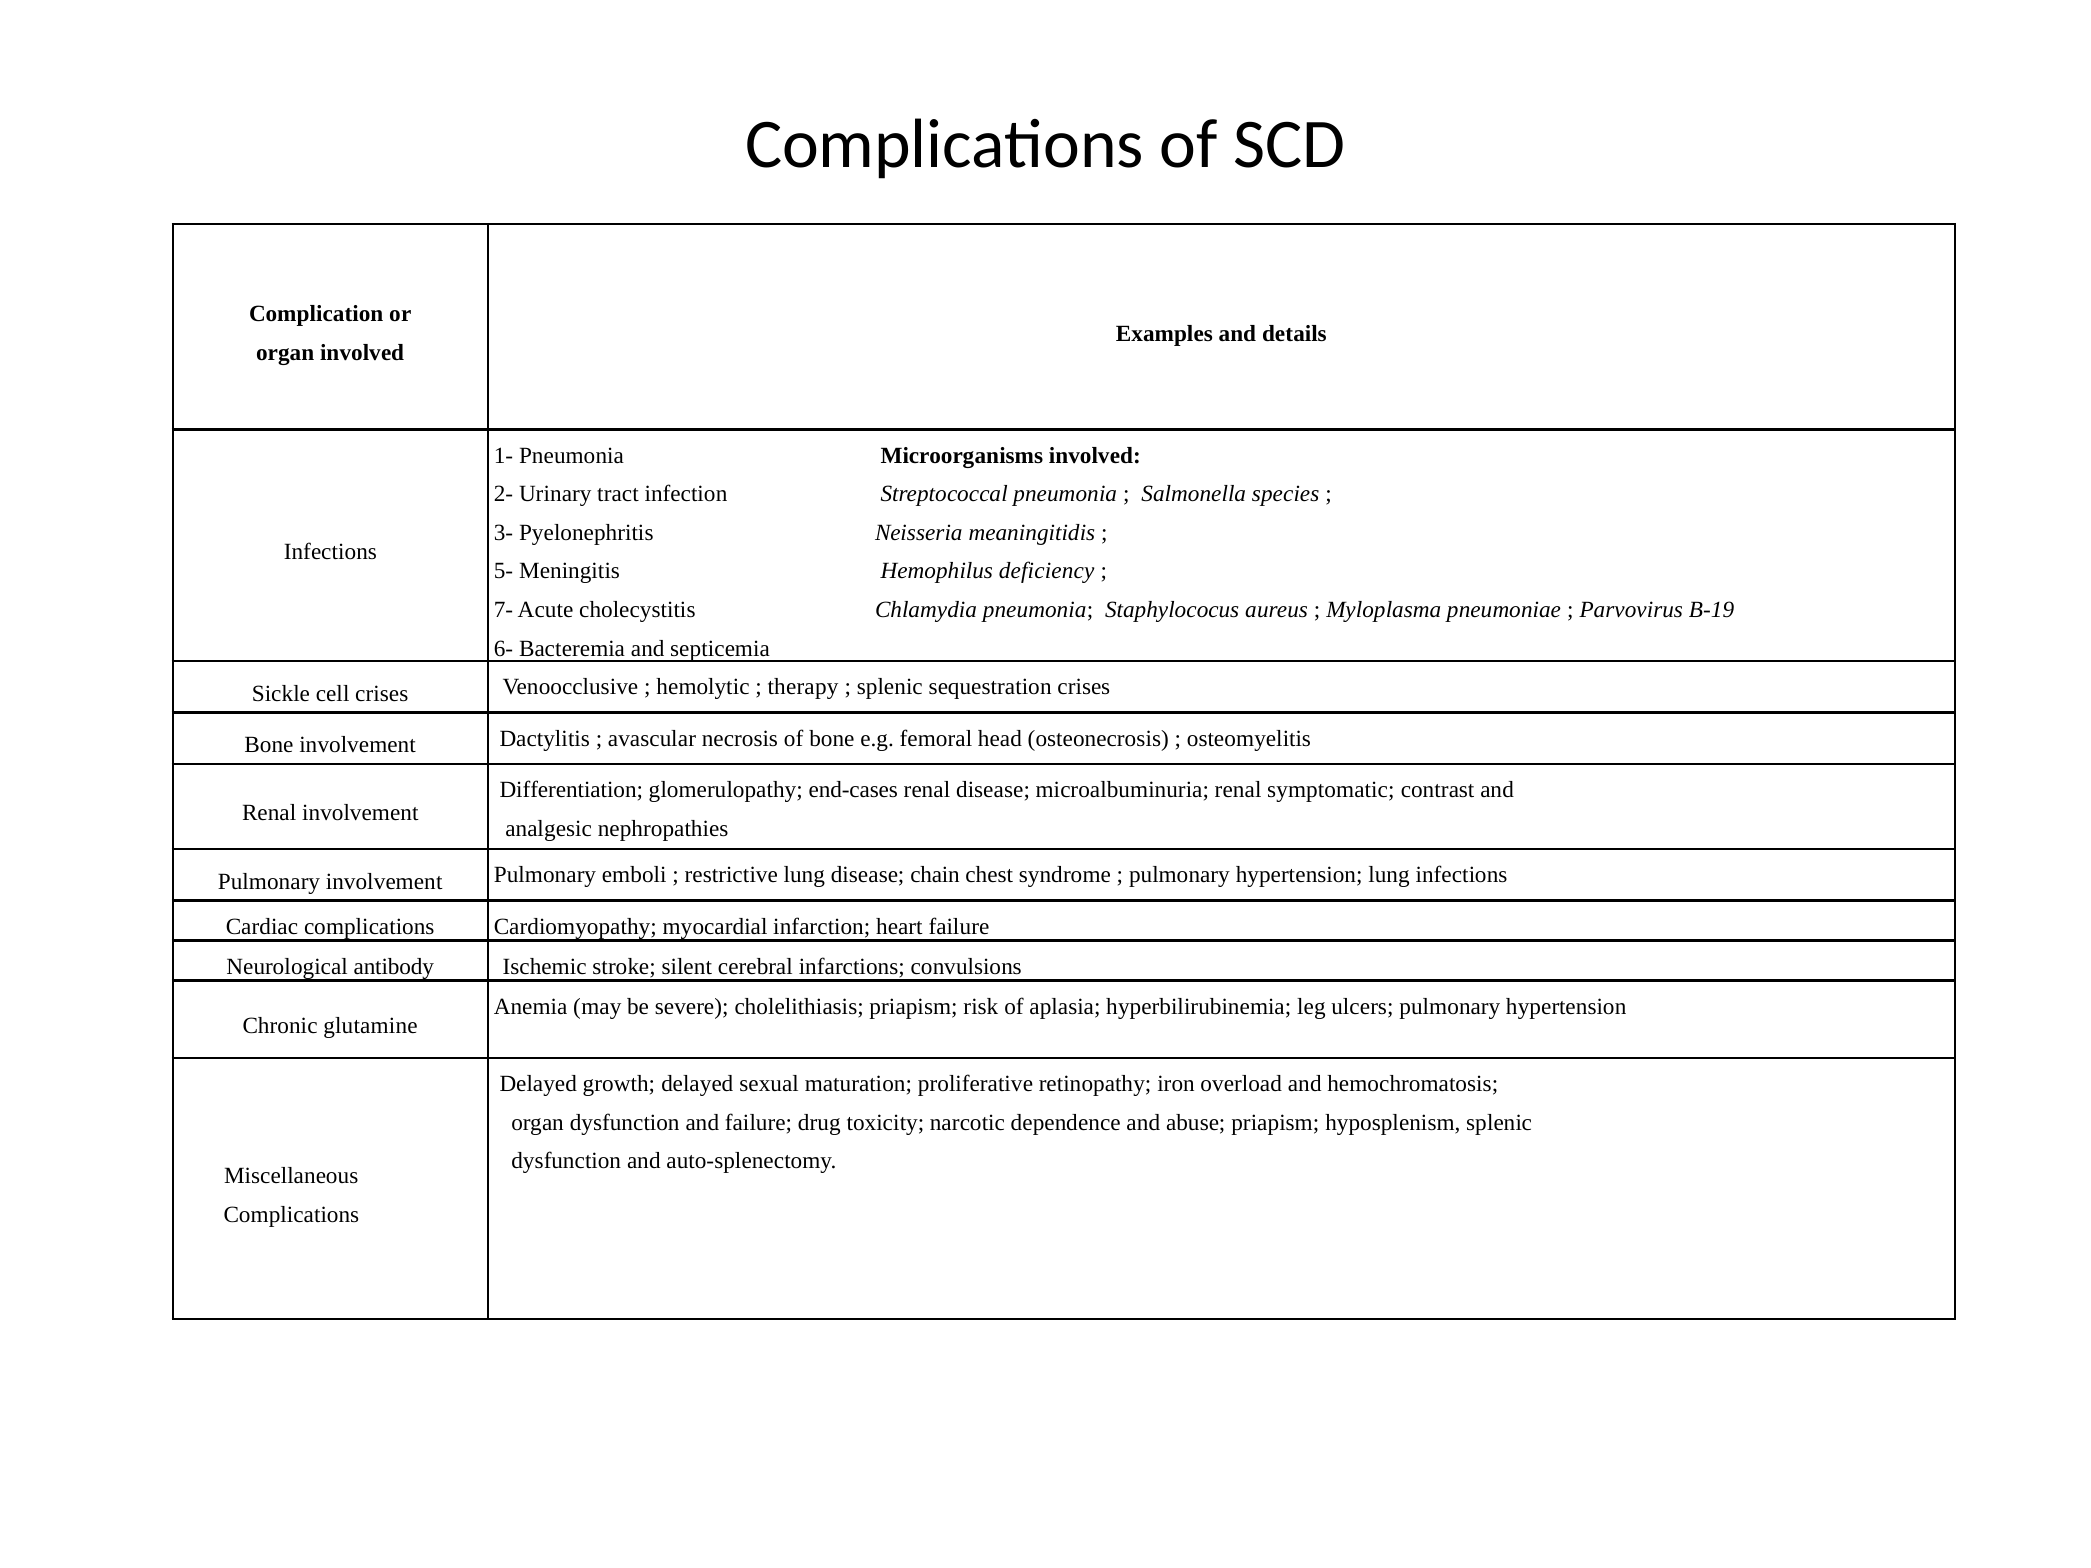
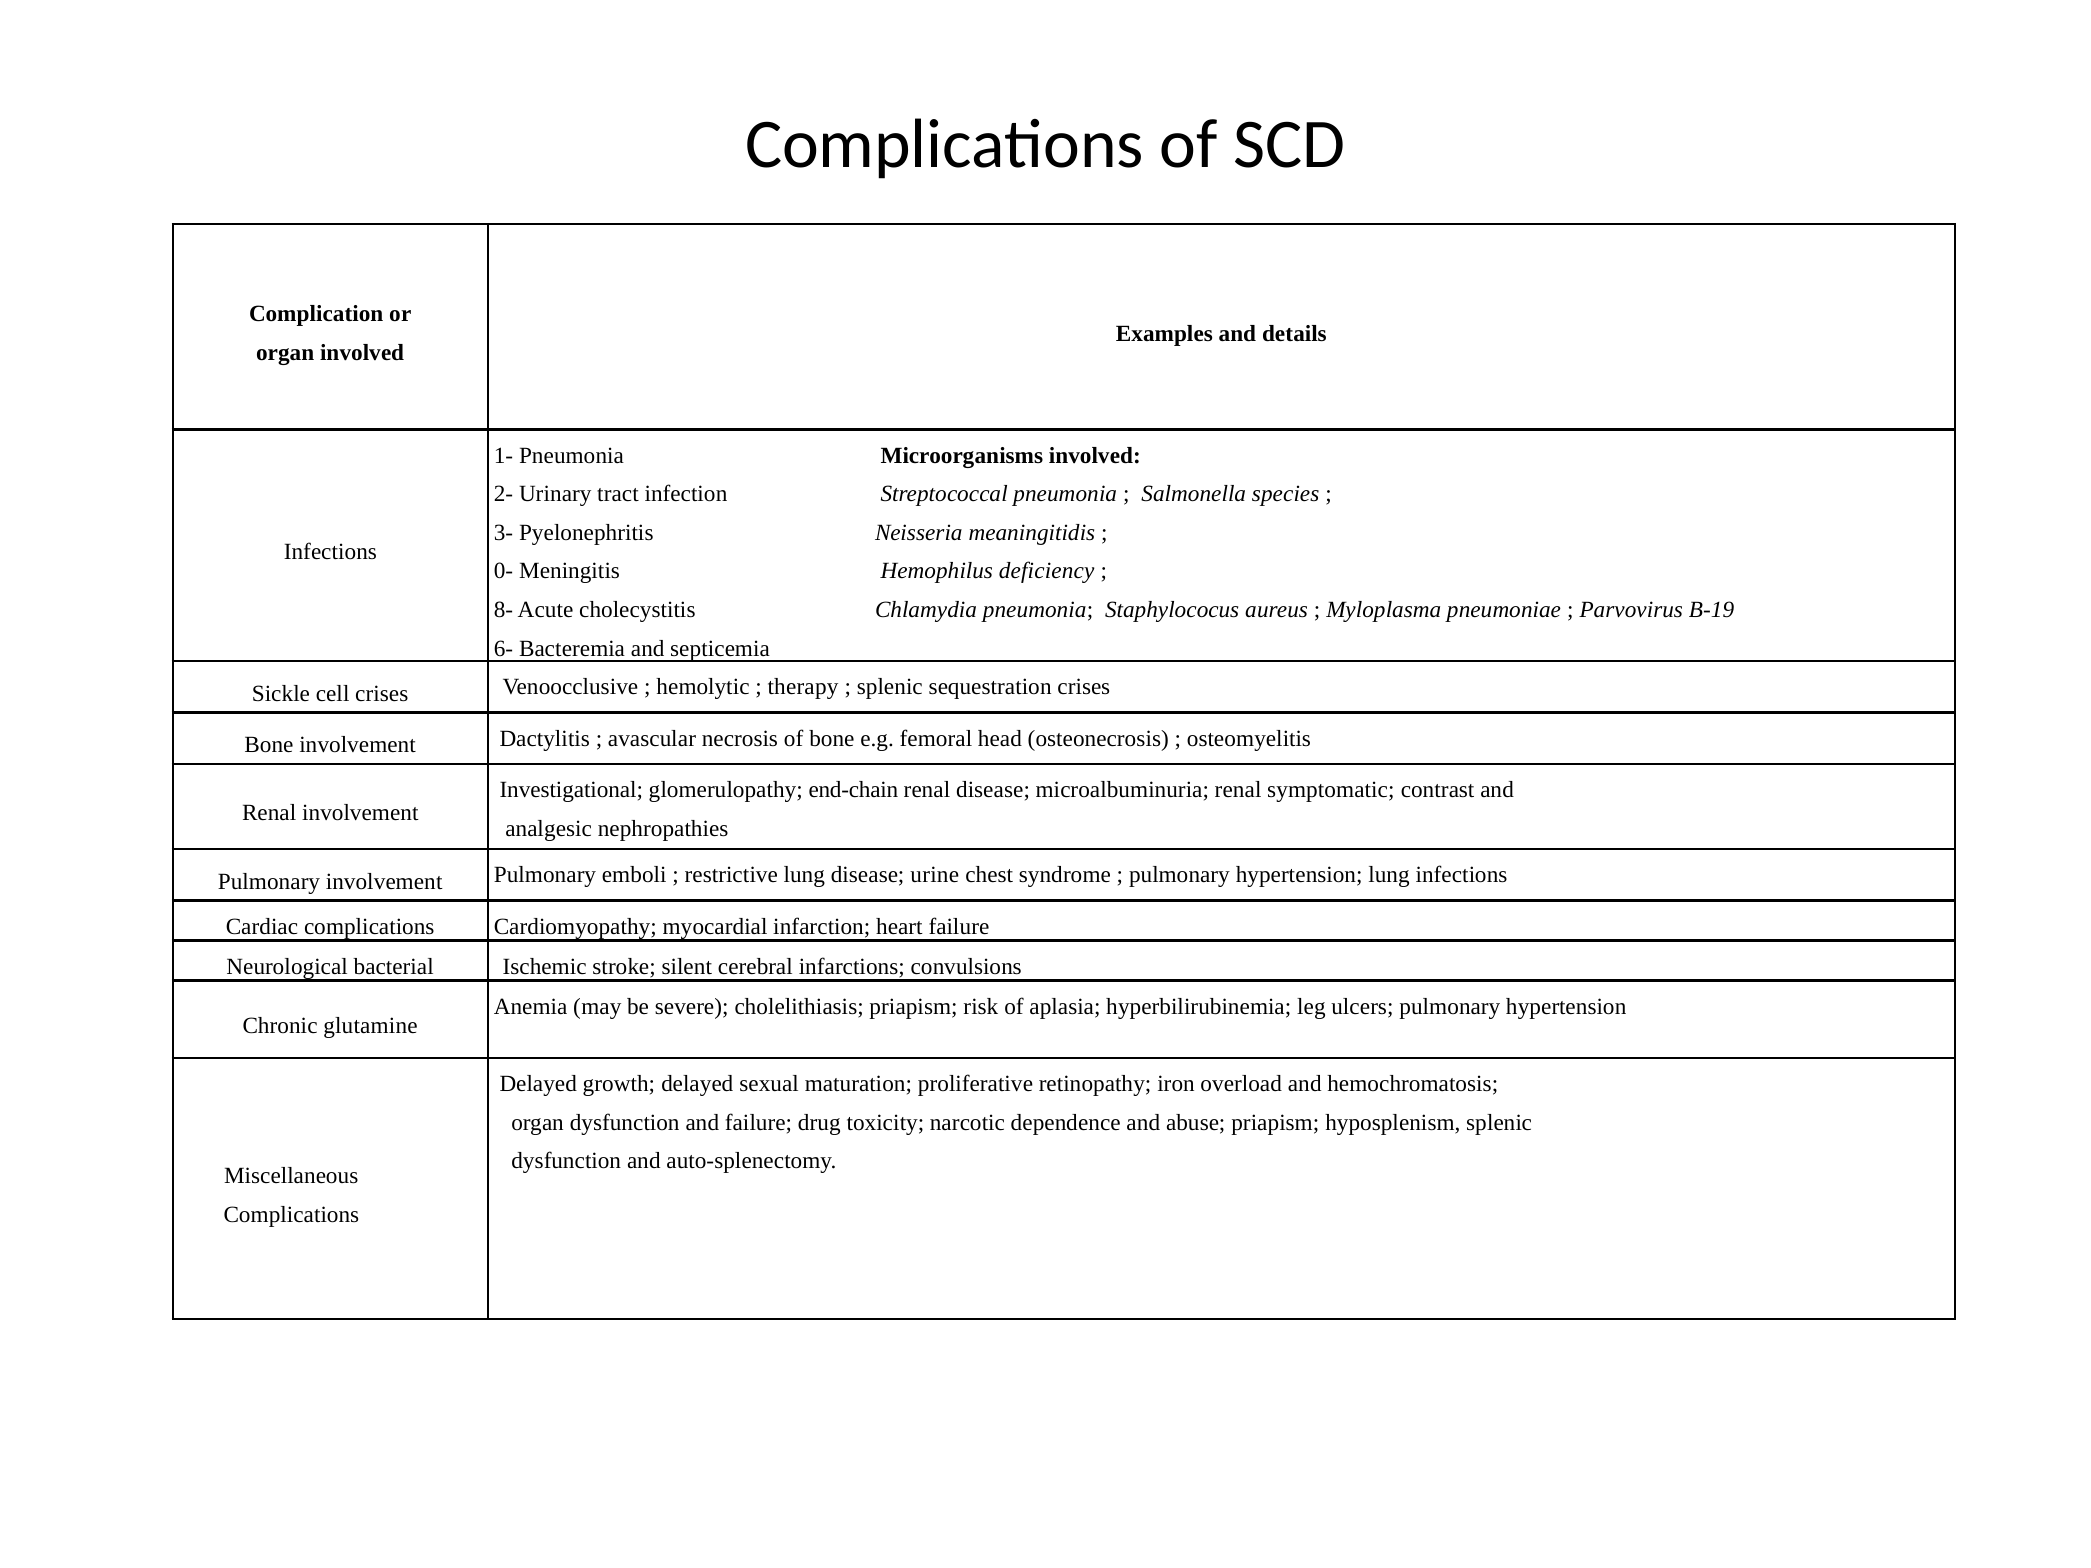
5-: 5- -> 0-
7-: 7- -> 8-
Differentiation: Differentiation -> Investigational
end-cases: end-cases -> end-chain
chain: chain -> urine
antibody: antibody -> bacterial
